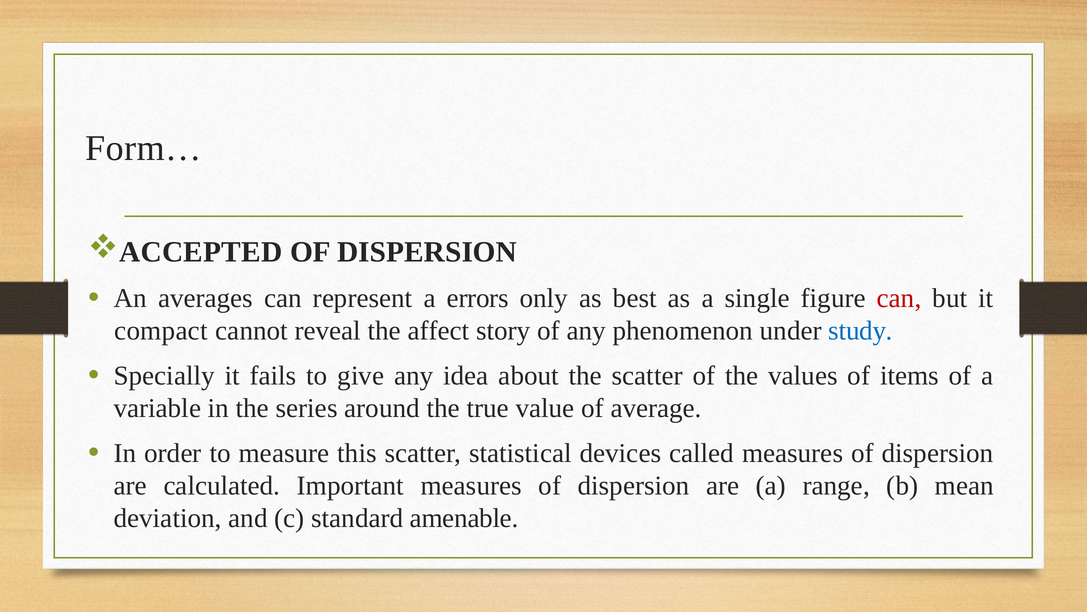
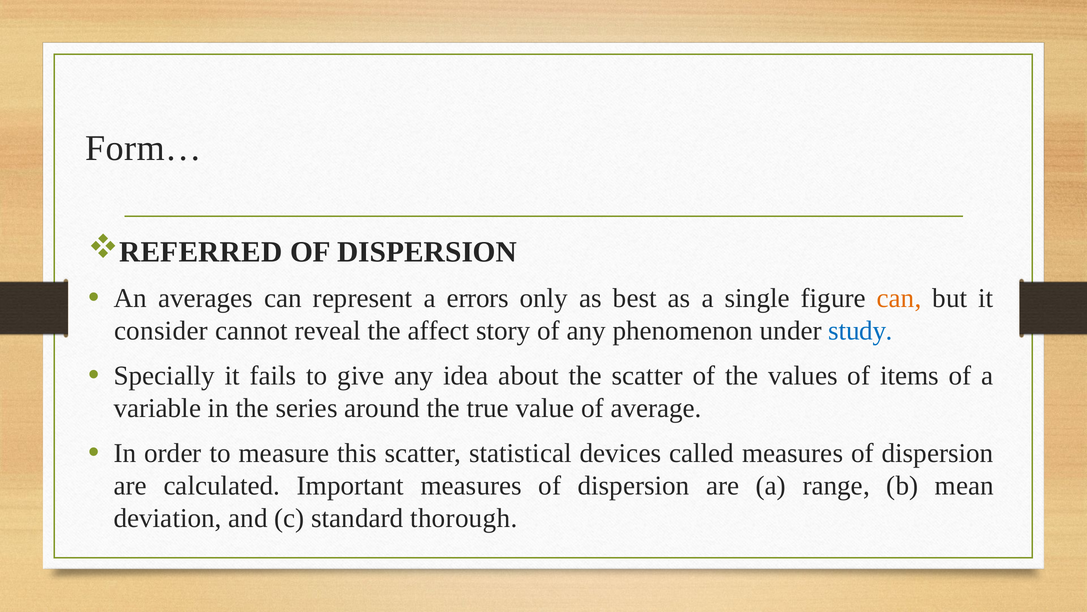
ACCEPTED: ACCEPTED -> REFERRED
can at (899, 298) colour: red -> orange
compact: compact -> consider
amenable: amenable -> thorough
